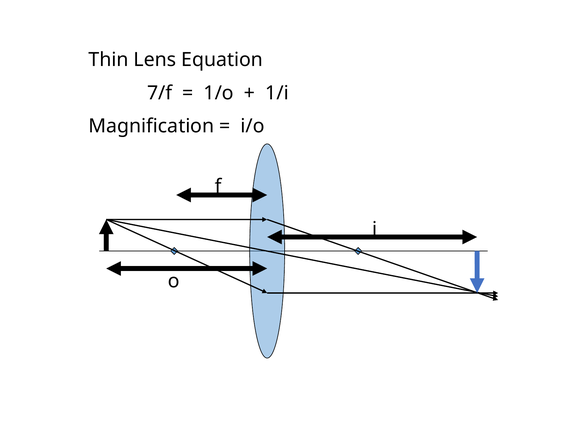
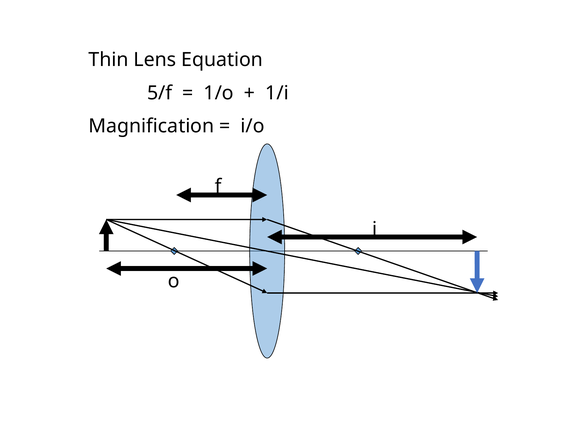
7/f: 7/f -> 5/f
